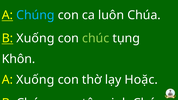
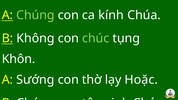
Chúng at (35, 15) colour: light blue -> light green
luôn: luôn -> kính
B Xuống: Xuống -> Không
A Xuống: Xuống -> Sướng
